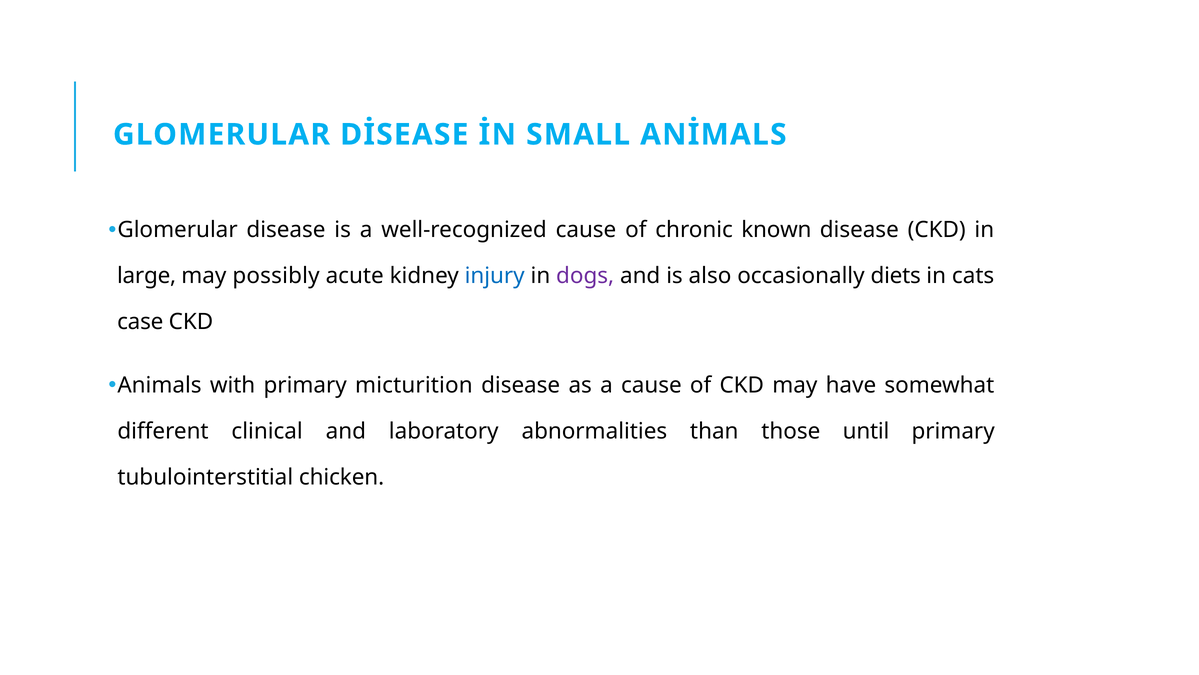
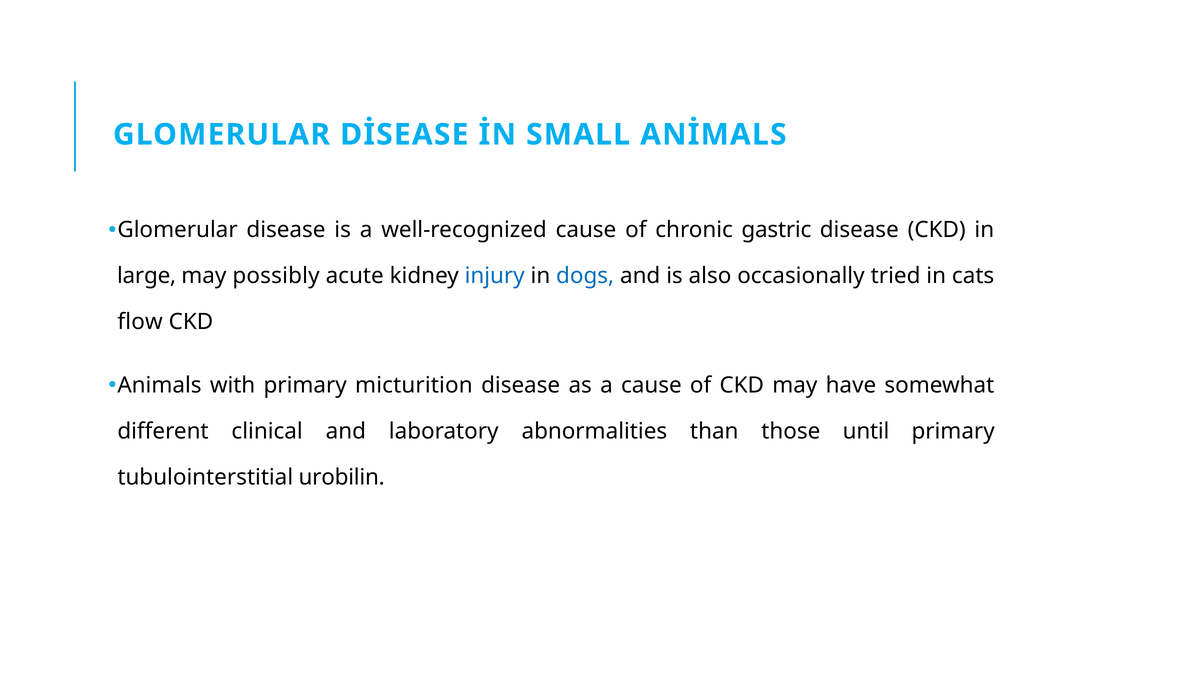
known: known -> gastric
dogs colour: purple -> blue
diets: diets -> tried
case: case -> flow
chicken: chicken -> urobilin
